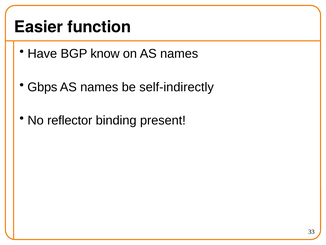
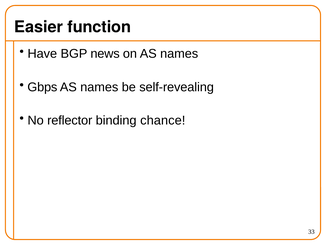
know: know -> news
self-indirectly: self-indirectly -> self-revealing
present: present -> chance
